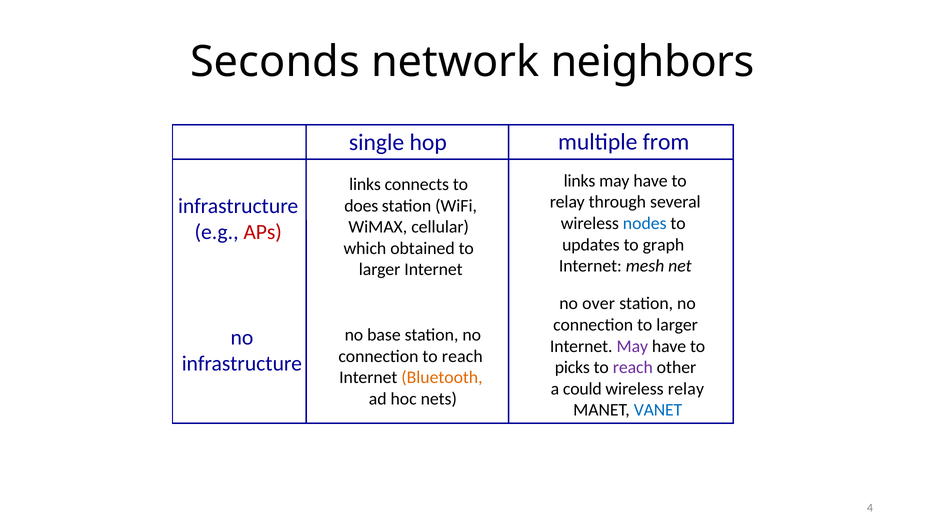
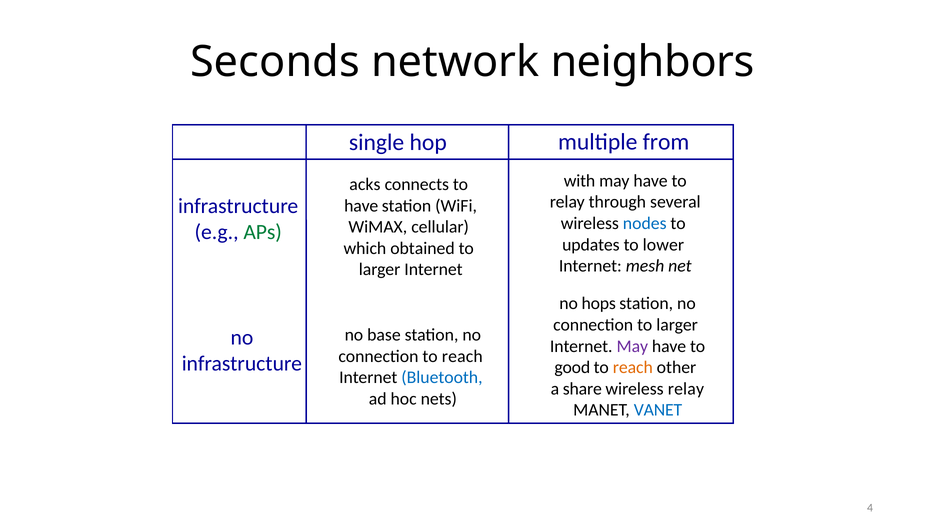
links at (580, 181): links -> with
links at (365, 184): links -> acks
does at (361, 206): does -> have
APs colour: red -> green
graph: graph -> lower
over: over -> hops
picks: picks -> good
reach at (633, 367) colour: purple -> orange
Bluetooth colour: orange -> blue
could: could -> share
